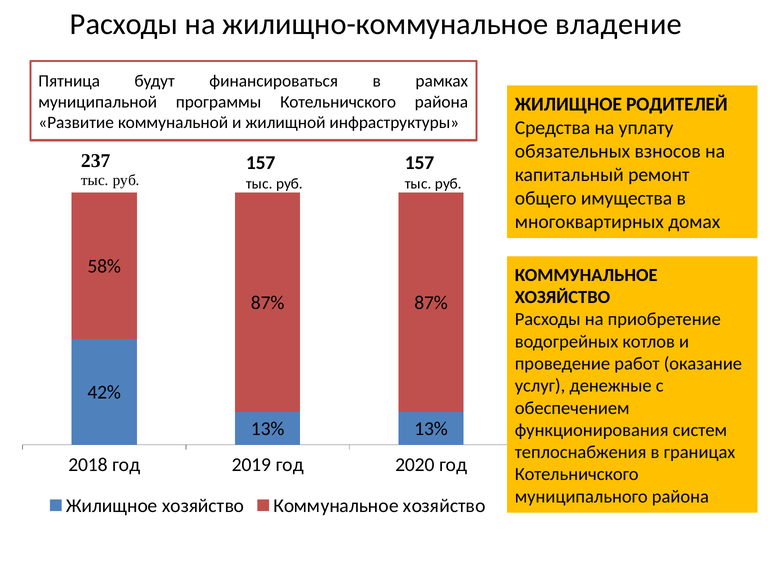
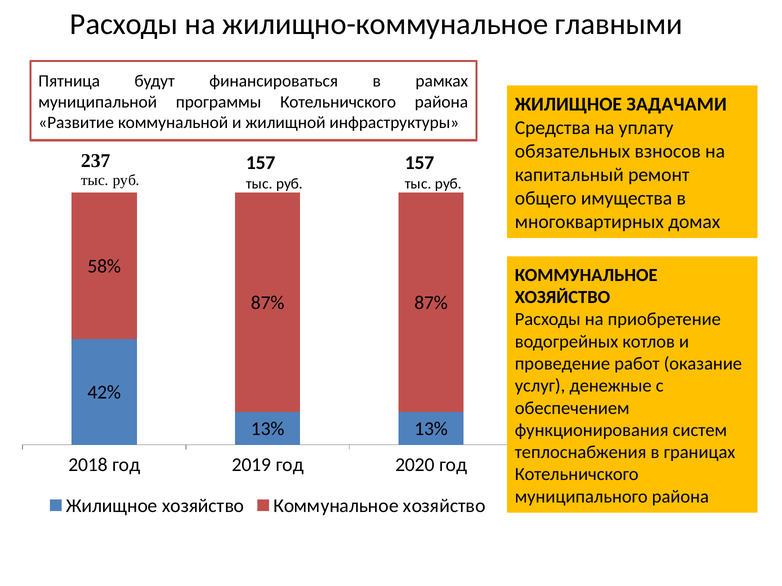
владение: владение -> главными
РОДИТЕЛЕЙ: РОДИТЕЛЕЙ -> ЗАДАЧАМИ
